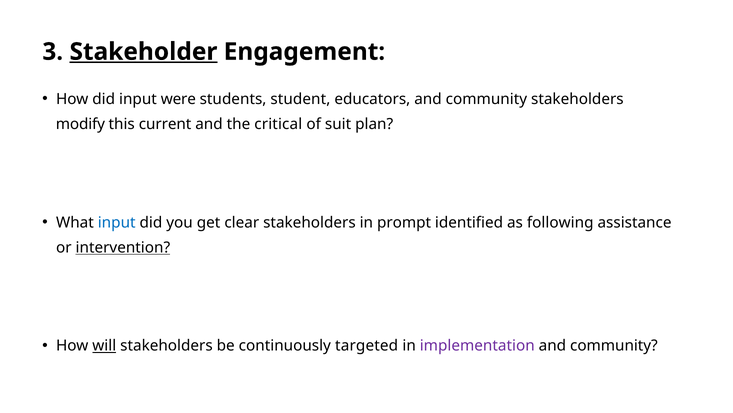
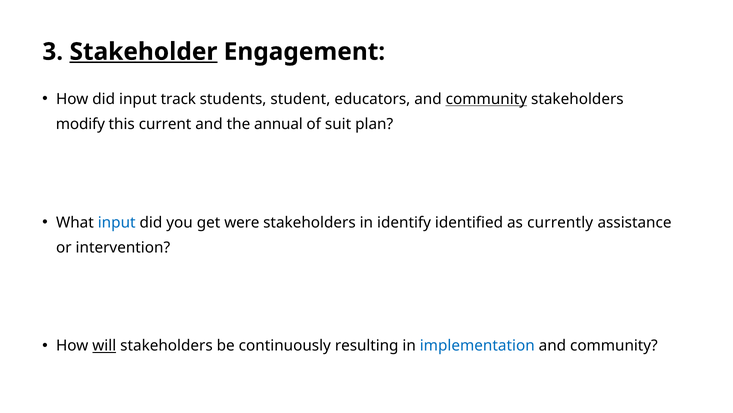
were: were -> track
community at (486, 99) underline: none -> present
critical: critical -> annual
clear: clear -> were
prompt: prompt -> identify
following: following -> currently
intervention underline: present -> none
targeted: targeted -> resulting
implementation colour: purple -> blue
